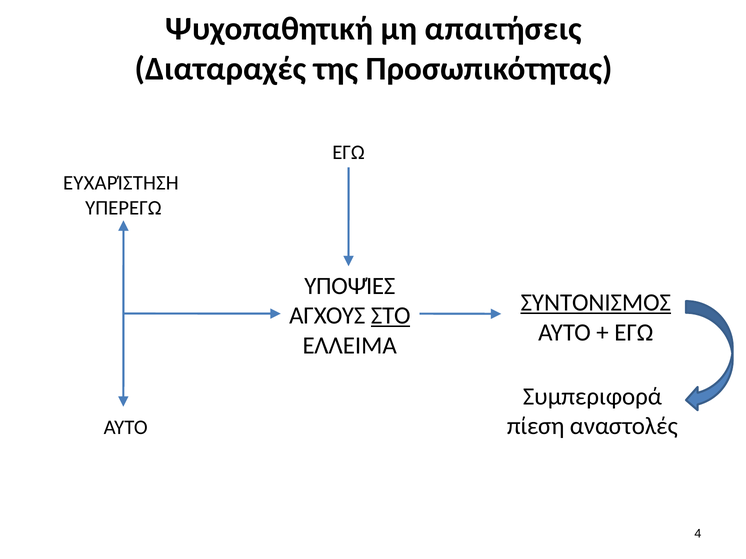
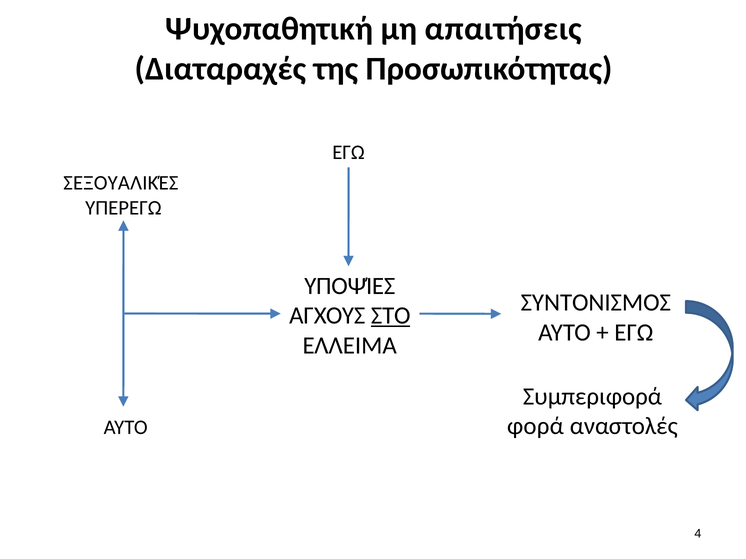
ΕΥΧΑΡΊΣΤΗΣΗ: ΕΥΧΑΡΊΣΤΗΣΗ -> ΣΕΞΟΥΑΛΙΚΈΣ
ΣΥΝΤΟΝΙΣΜΟΣ underline: present -> none
πίεση: πίεση -> φορά
